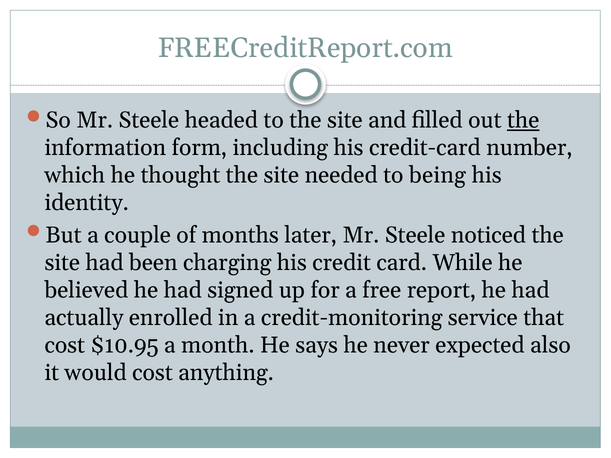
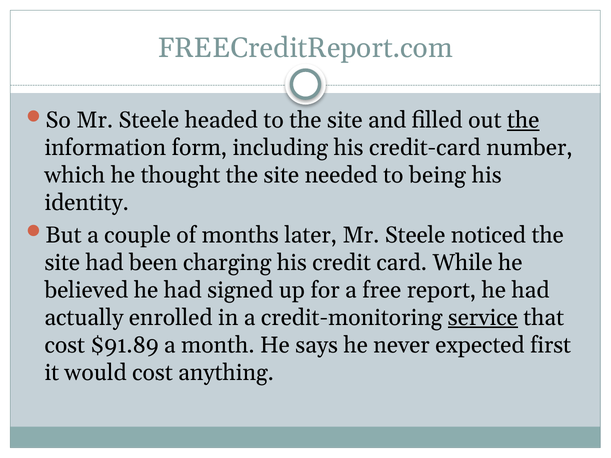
service underline: none -> present
$10.95: $10.95 -> $91.89
also: also -> first
